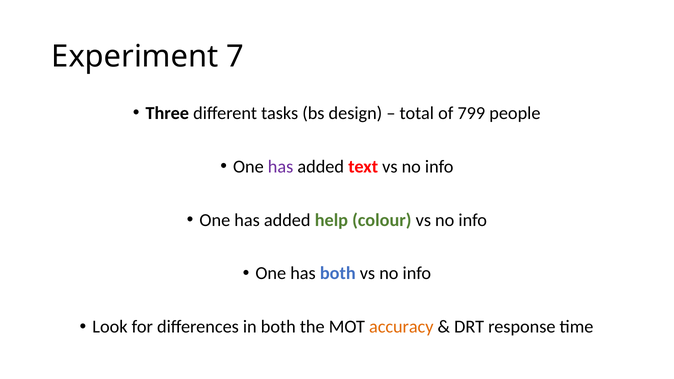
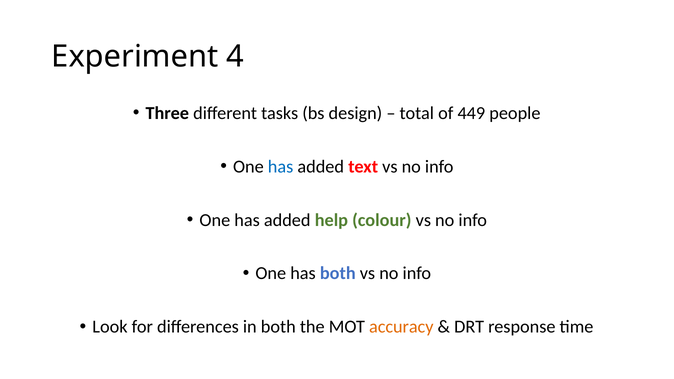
7: 7 -> 4
799: 799 -> 449
has at (281, 167) colour: purple -> blue
